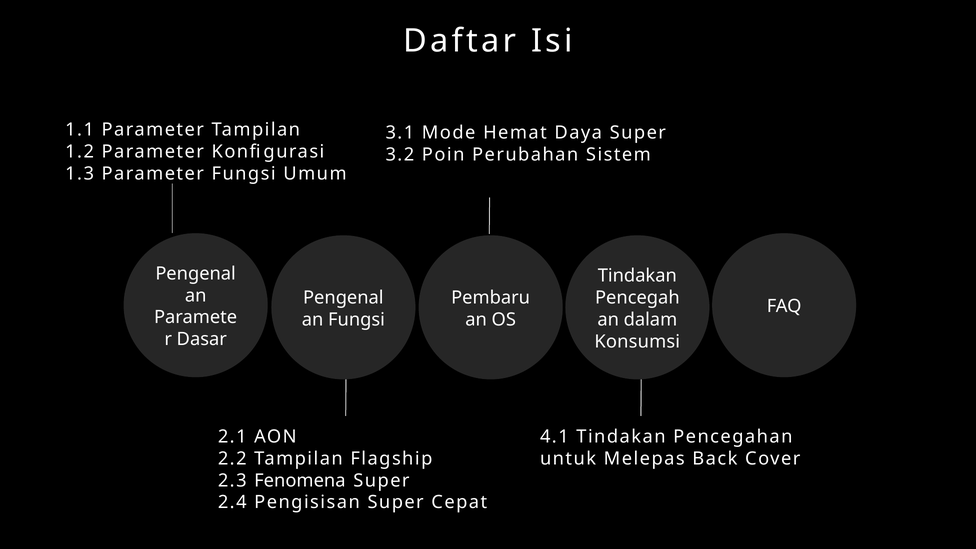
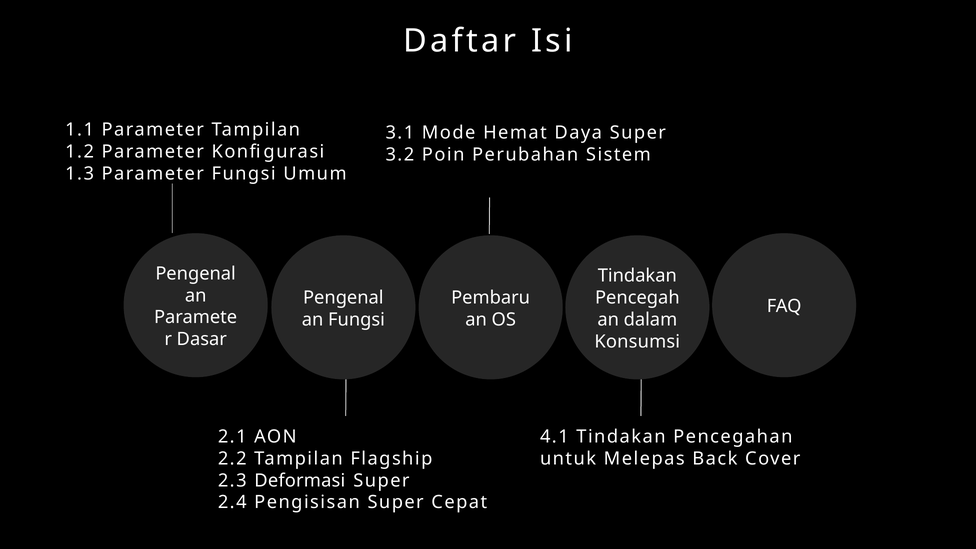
Fenomena: Fenomena -> Deformasi
